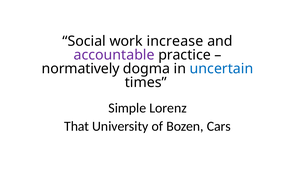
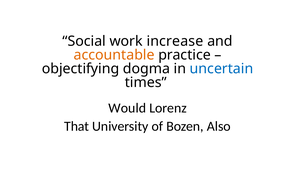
accountable colour: purple -> orange
normatively: normatively -> objectifying
Simple: Simple -> Would
Cars: Cars -> Also
